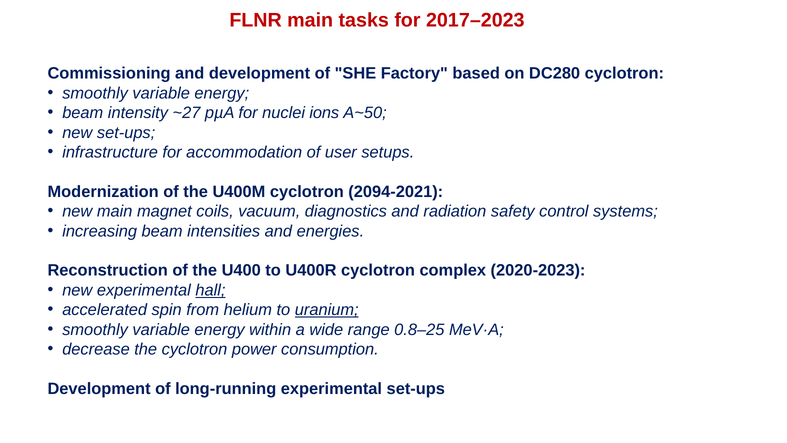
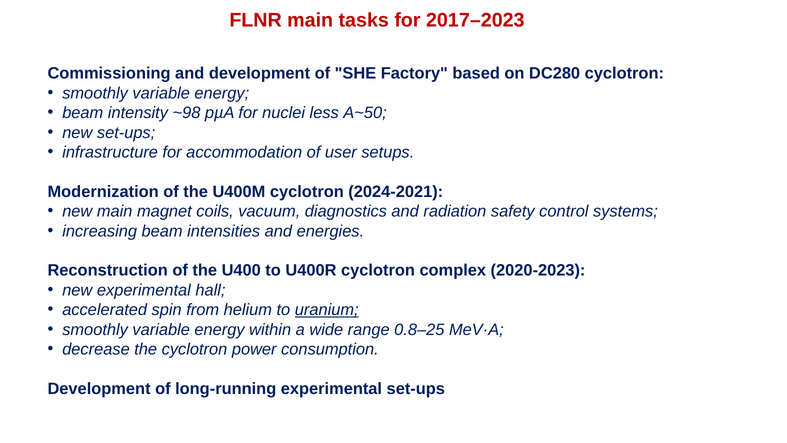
~27: ~27 -> ~98
ions: ions -> less
2094-2021: 2094-2021 -> 2024-2021
hall underline: present -> none
